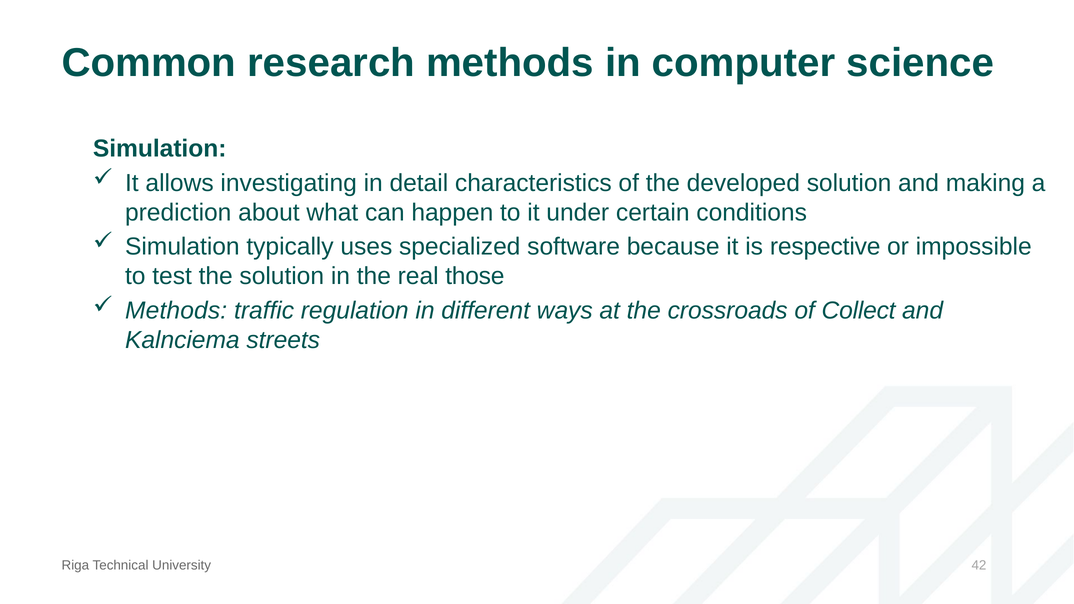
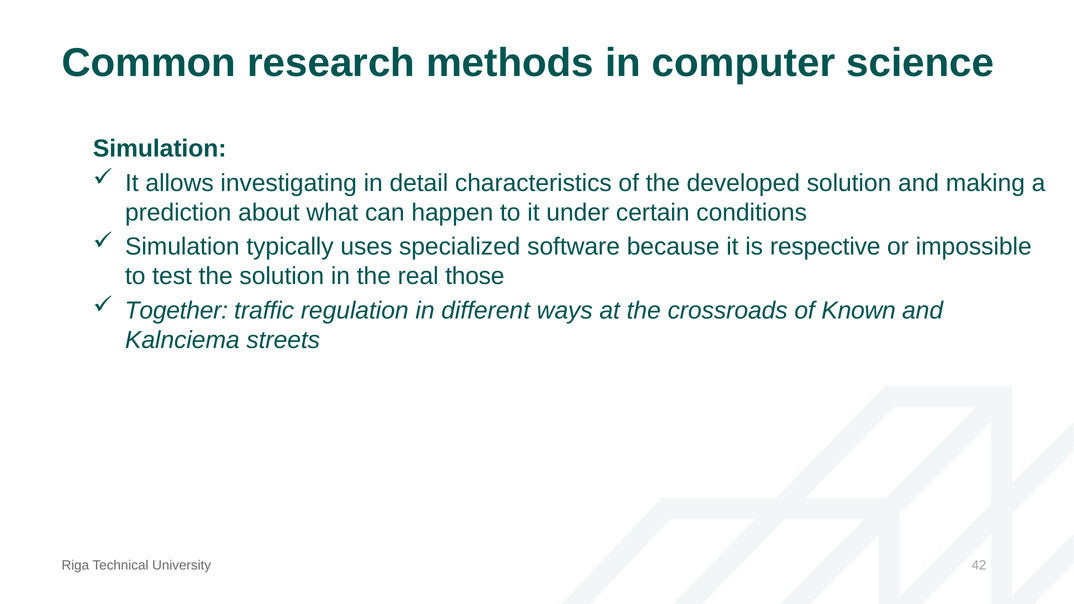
Methods at (176, 311): Methods -> Together
Collect: Collect -> Known
